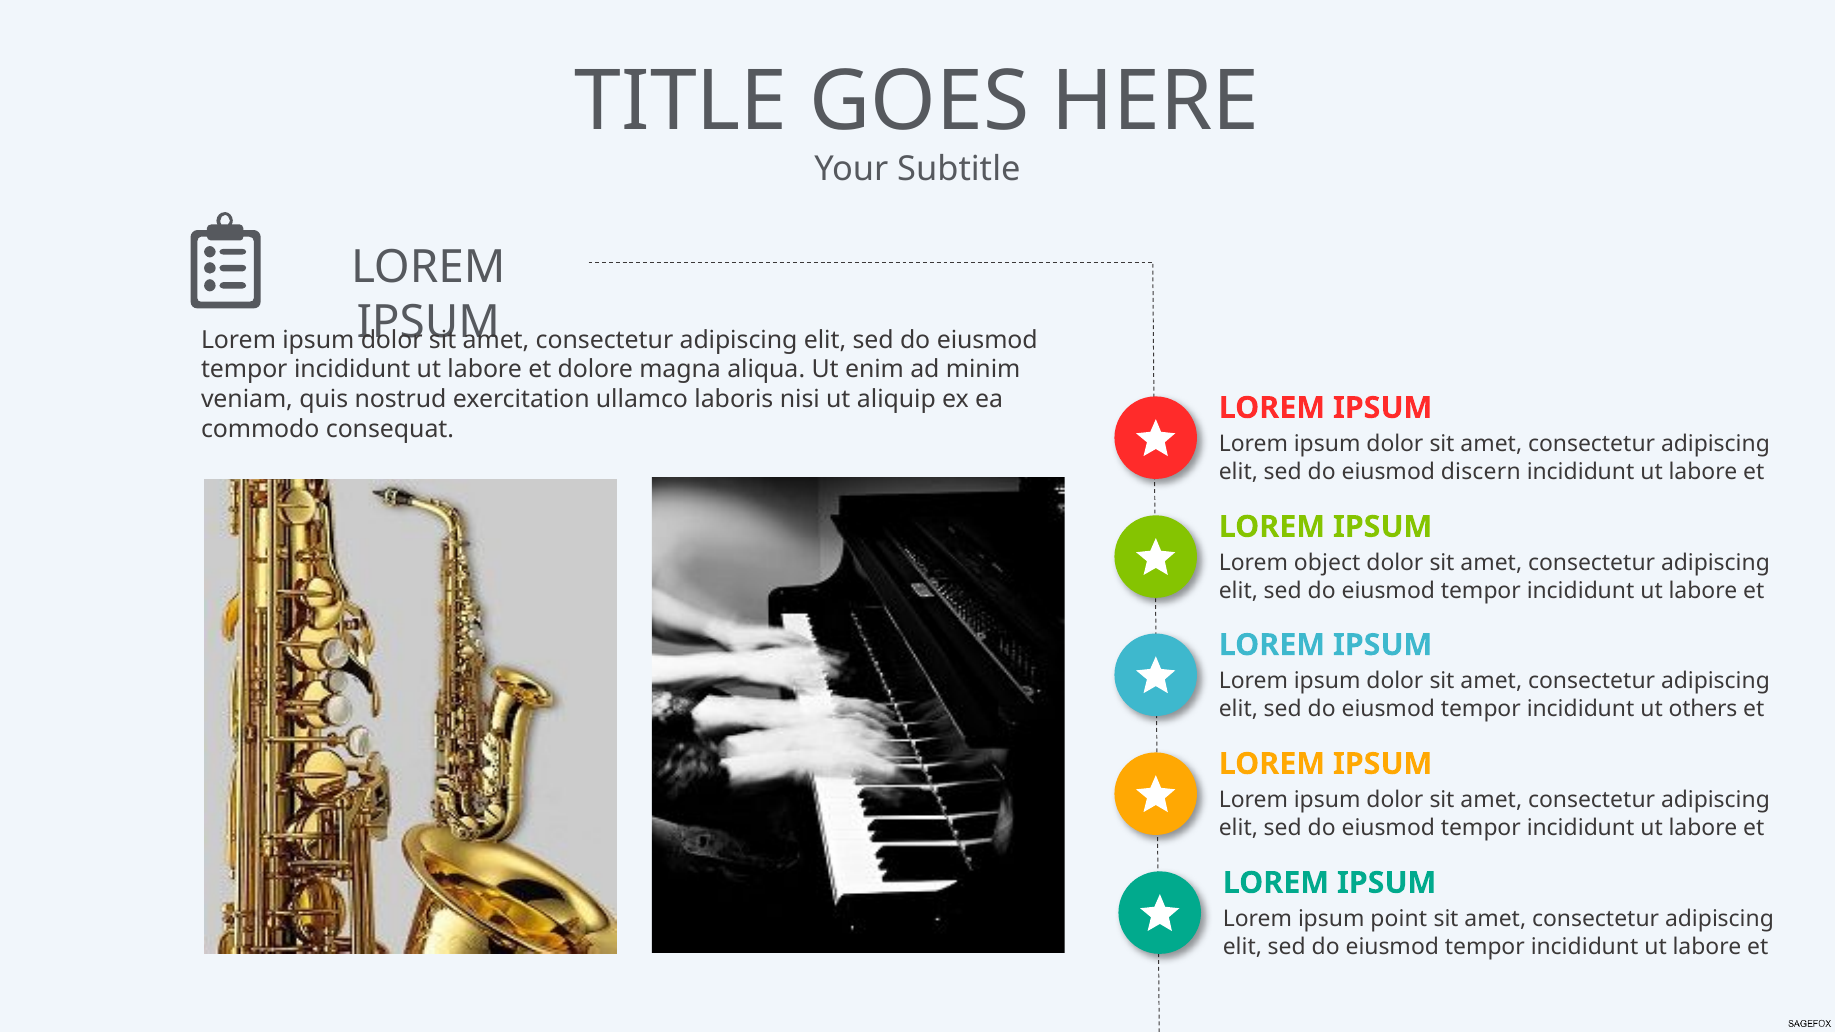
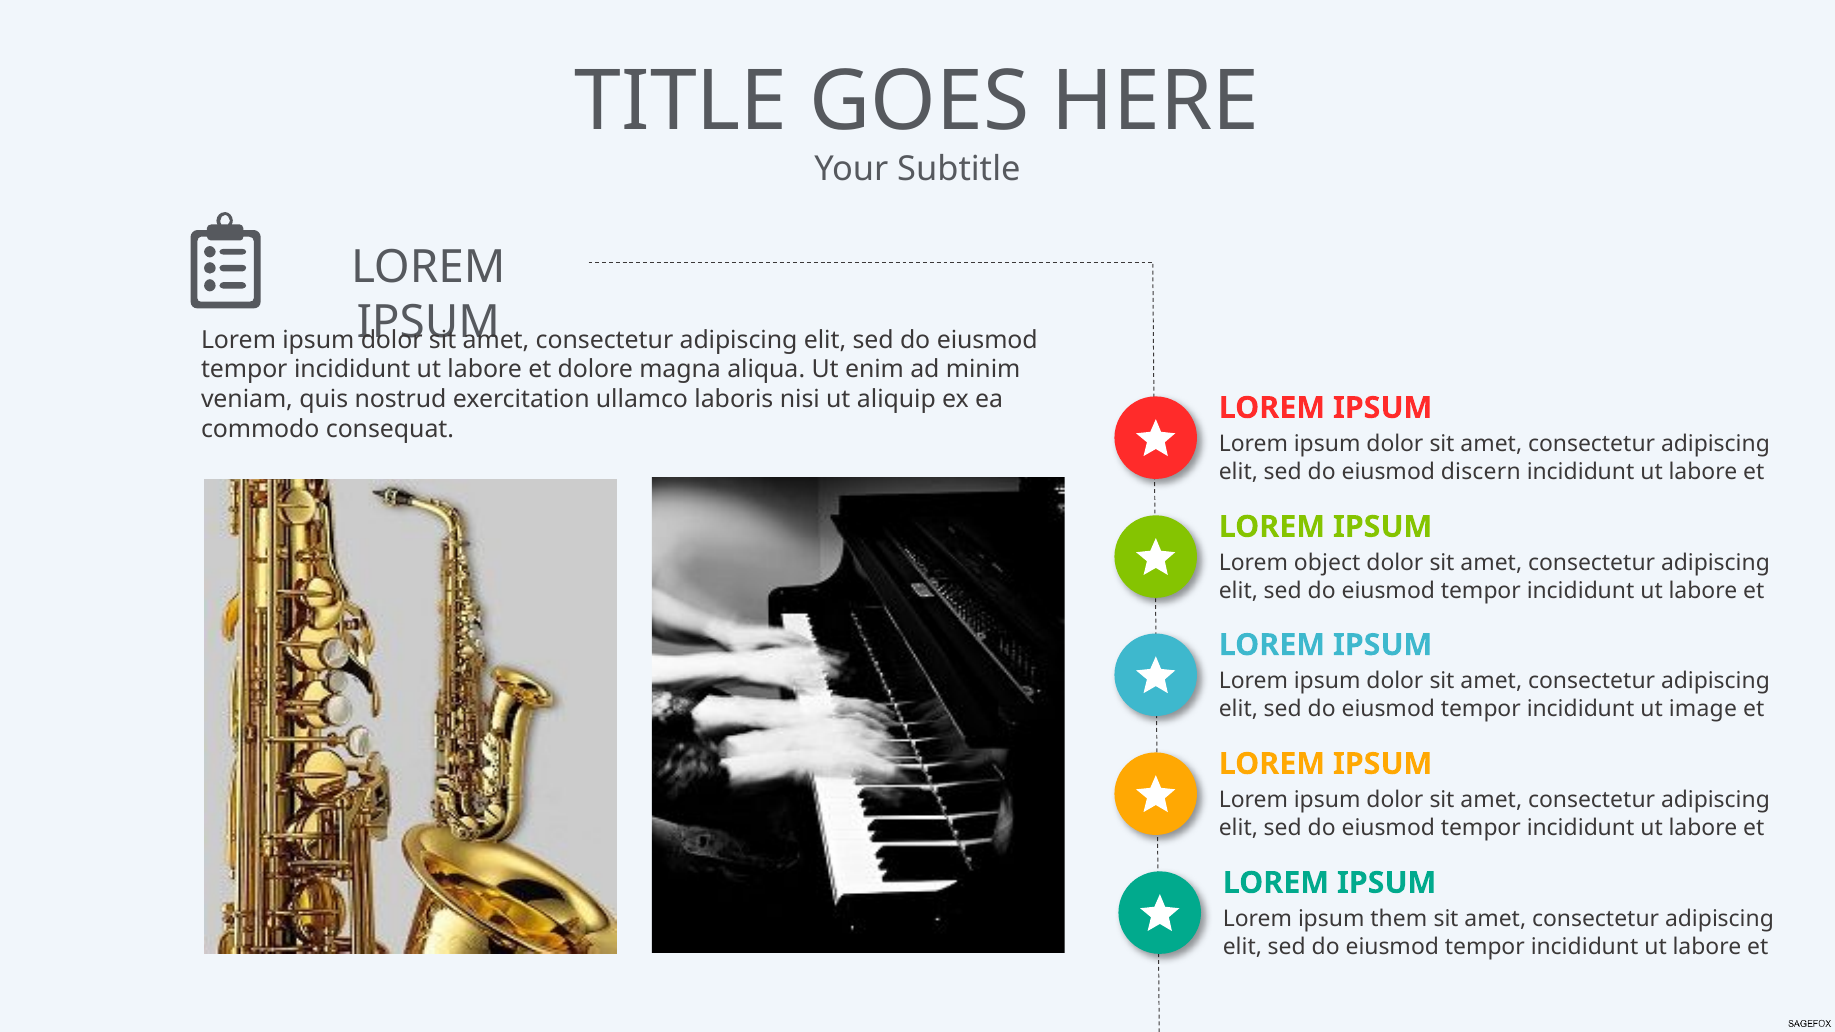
others: others -> image
point: point -> them
